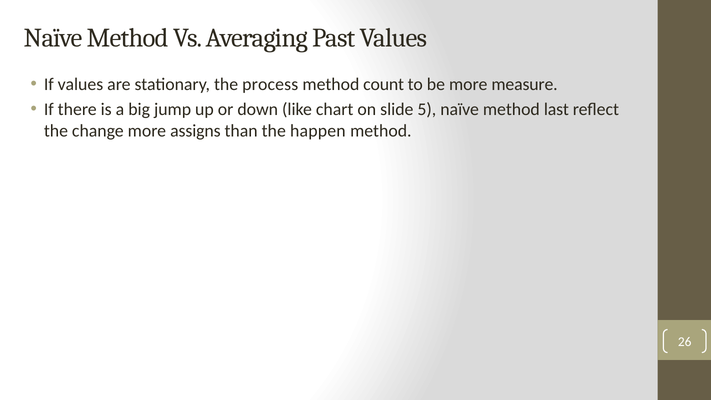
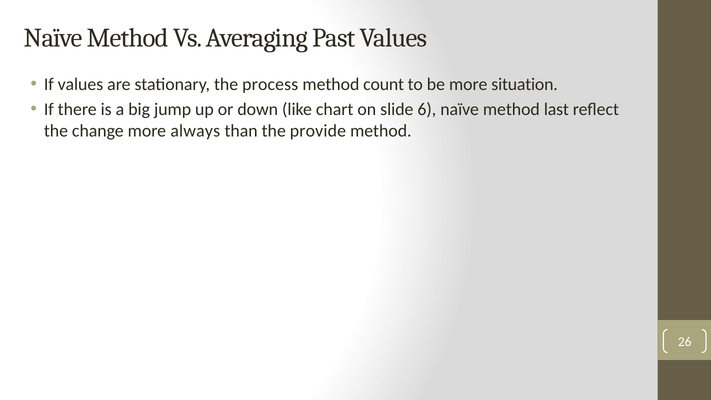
measure: measure -> situation
5: 5 -> 6
assigns: assigns -> always
happen: happen -> provide
